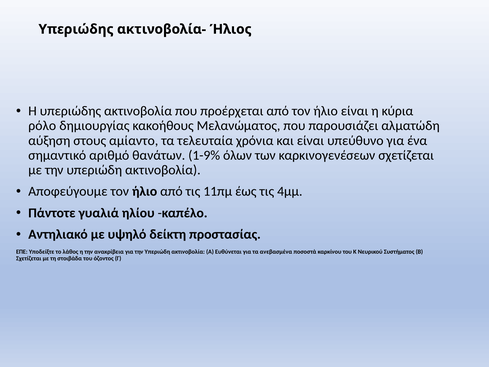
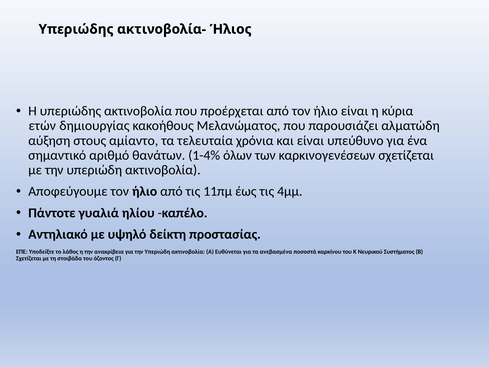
ρόλο: ρόλο -> ετών
1-9%: 1-9% -> 1-4%
